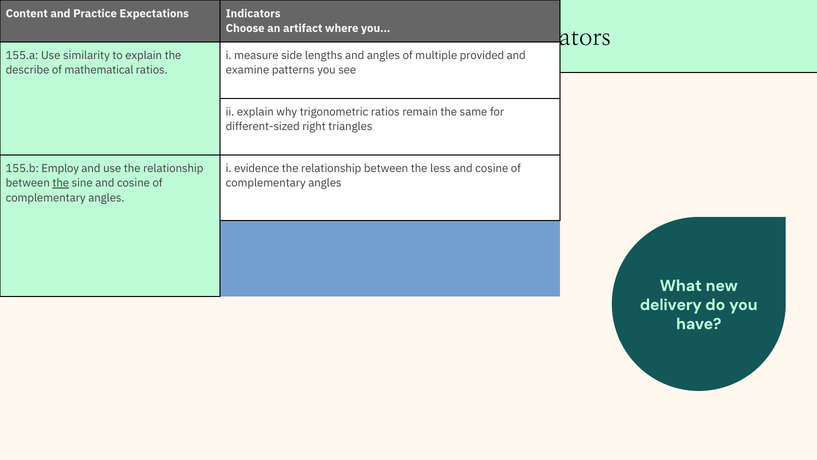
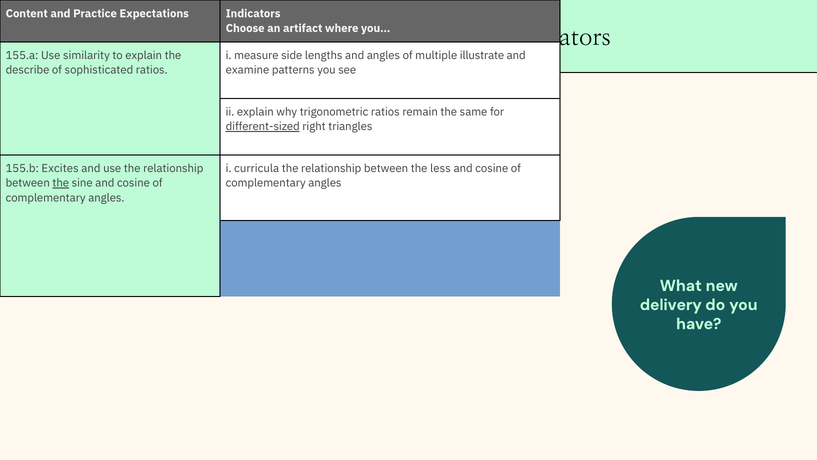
provided: provided -> illustrate
mathematical: mathematical -> sophisticated
different-sized underline: none -> present
Employ: Employ -> Excites
evidence: evidence -> curricula
